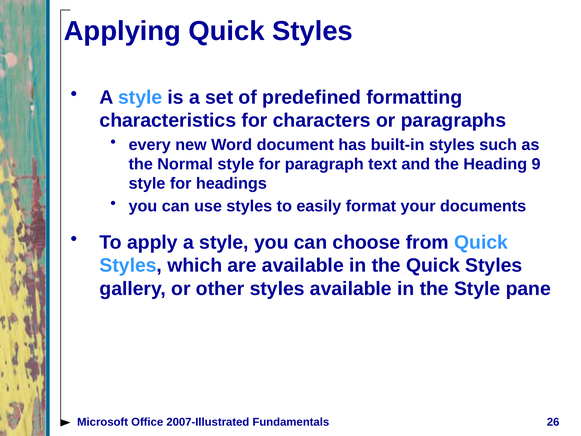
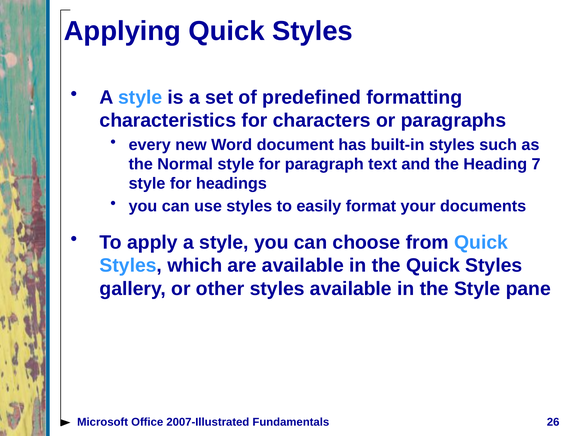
9: 9 -> 7
